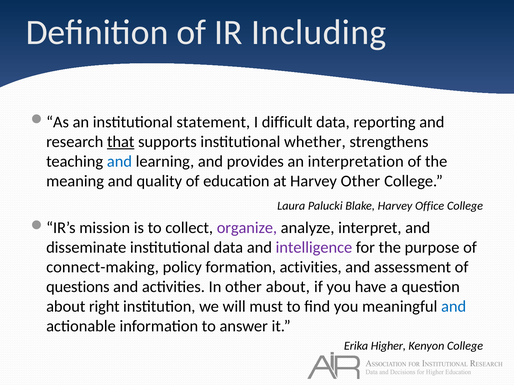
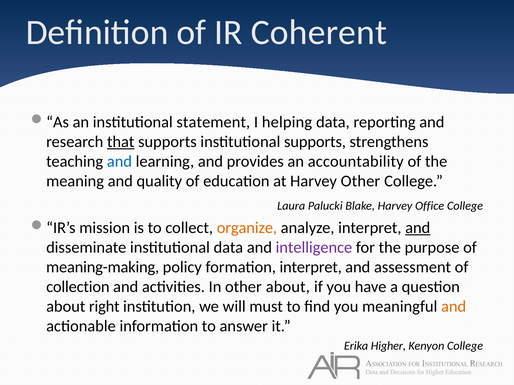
Including: Including -> Coherent
difficult: difficult -> helping
institutional whether: whether -> supports
interpretation: interpretation -> accountability
organize colour: purple -> orange
and at (418, 228) underline: none -> present
connect-making: connect-making -> meaning-making
formation activities: activities -> interpret
questions: questions -> collection
and at (454, 307) colour: blue -> orange
